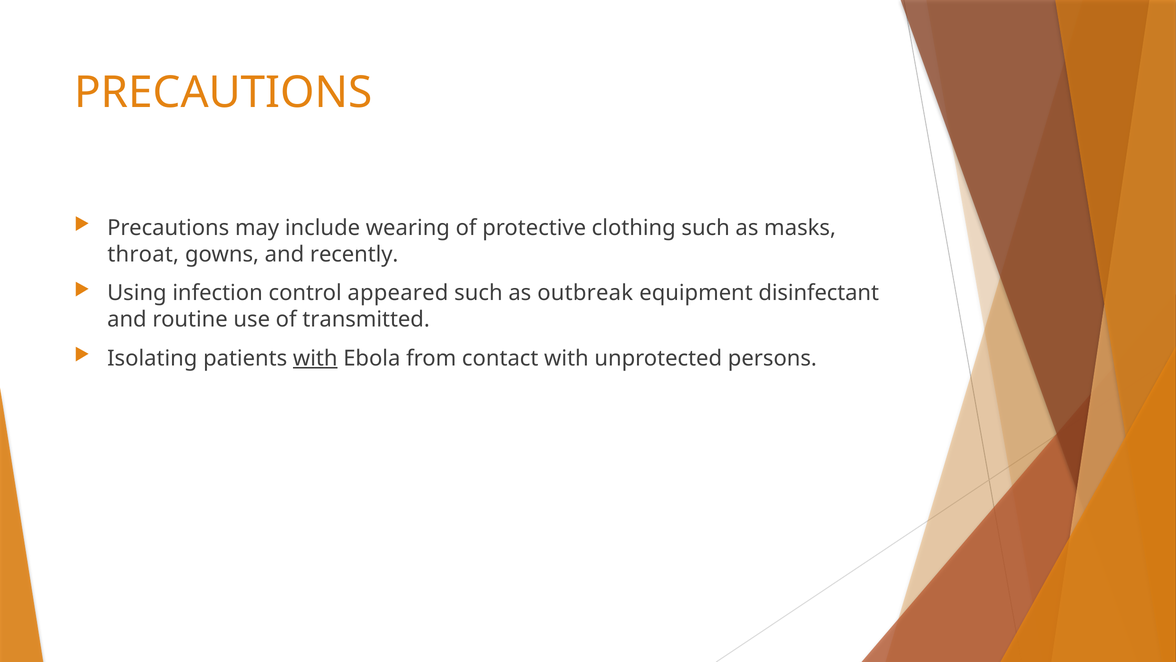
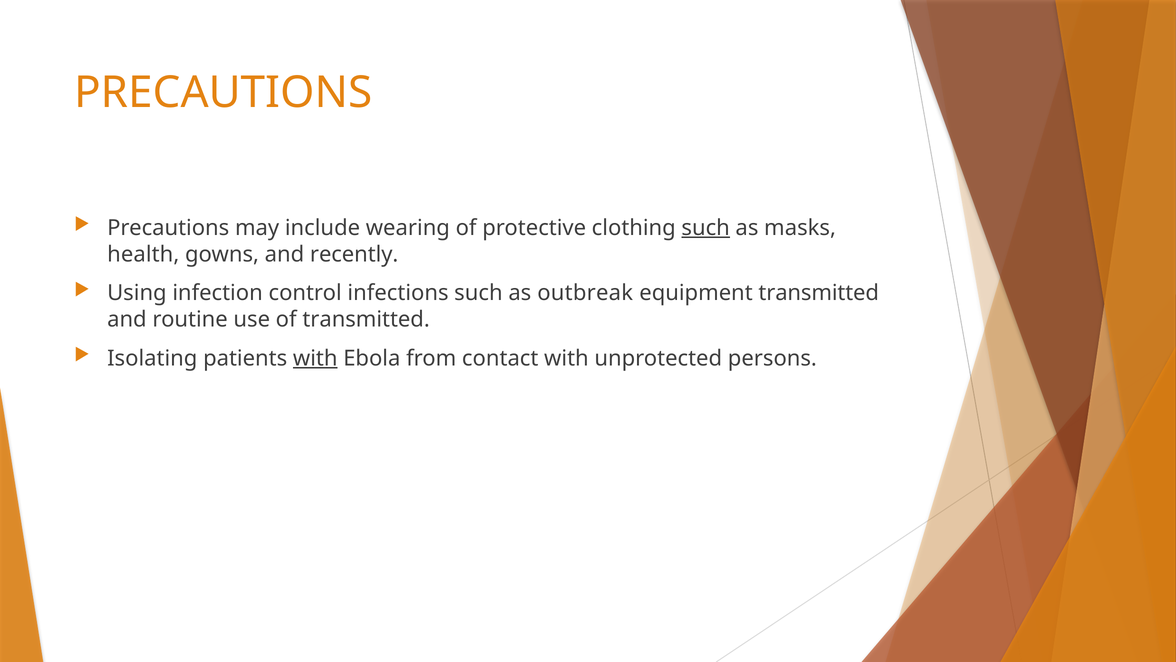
such at (706, 228) underline: none -> present
throat: throat -> health
appeared: appeared -> infections
equipment disinfectant: disinfectant -> transmitted
